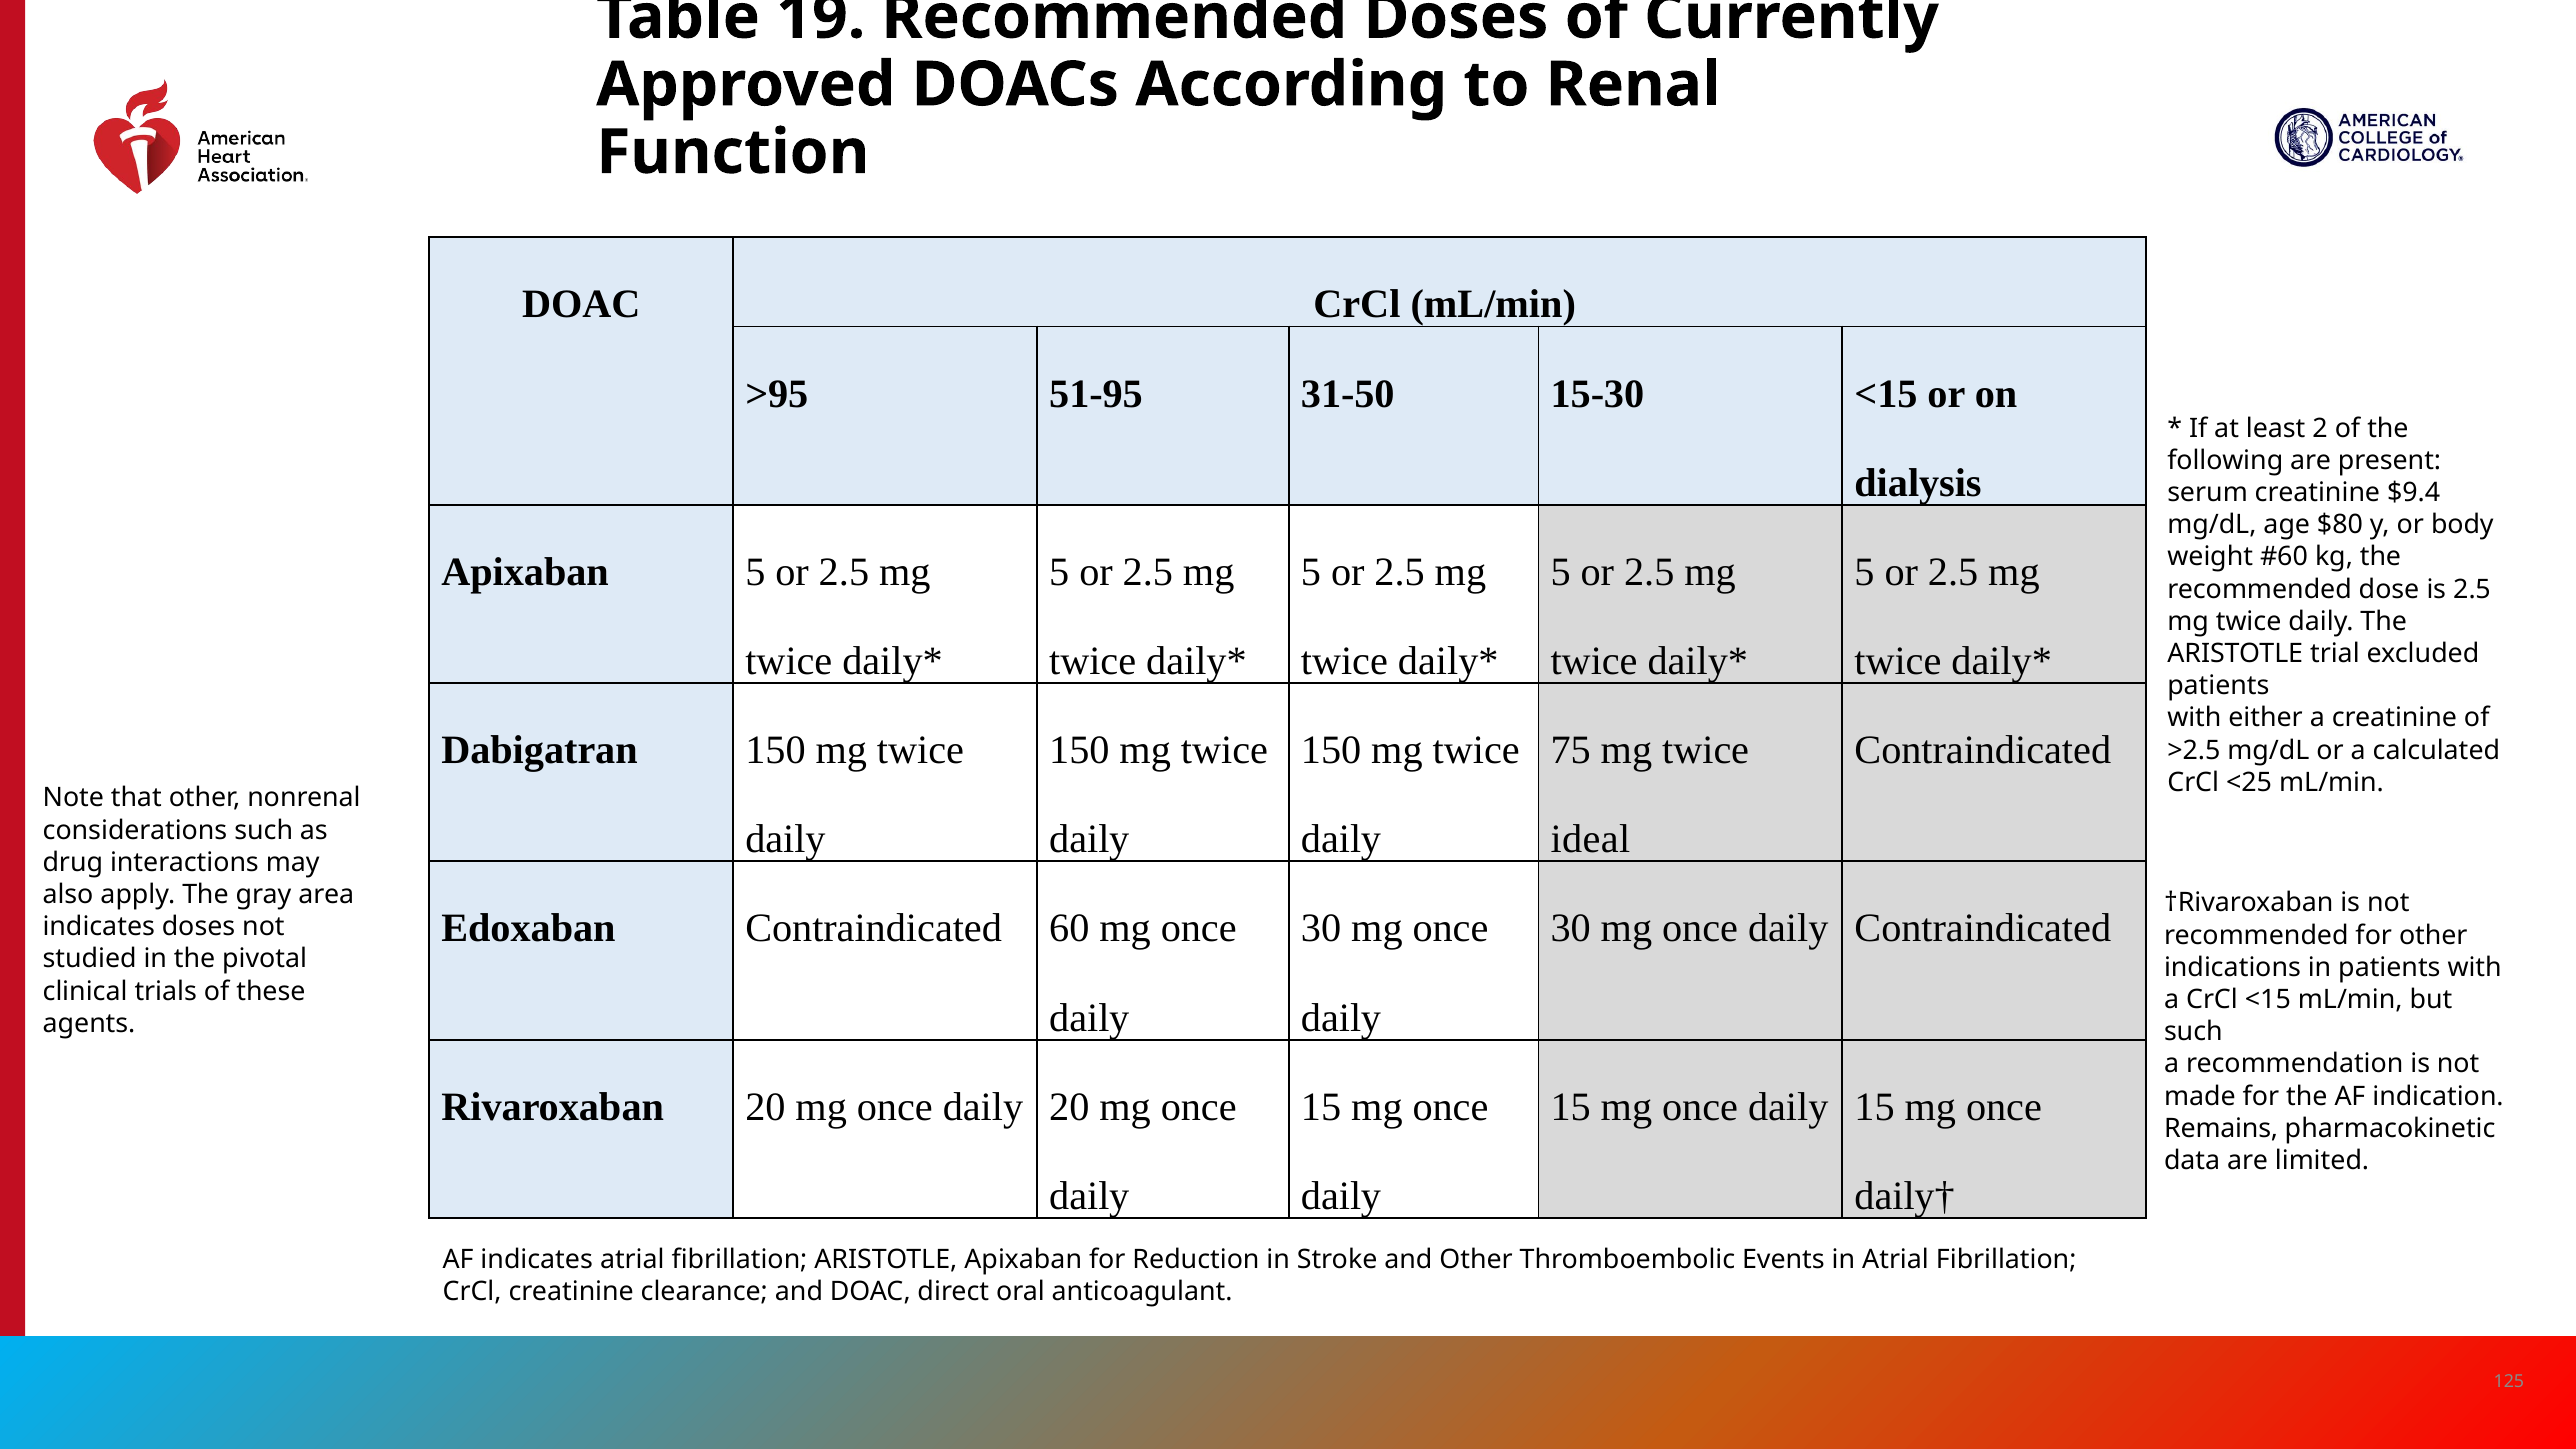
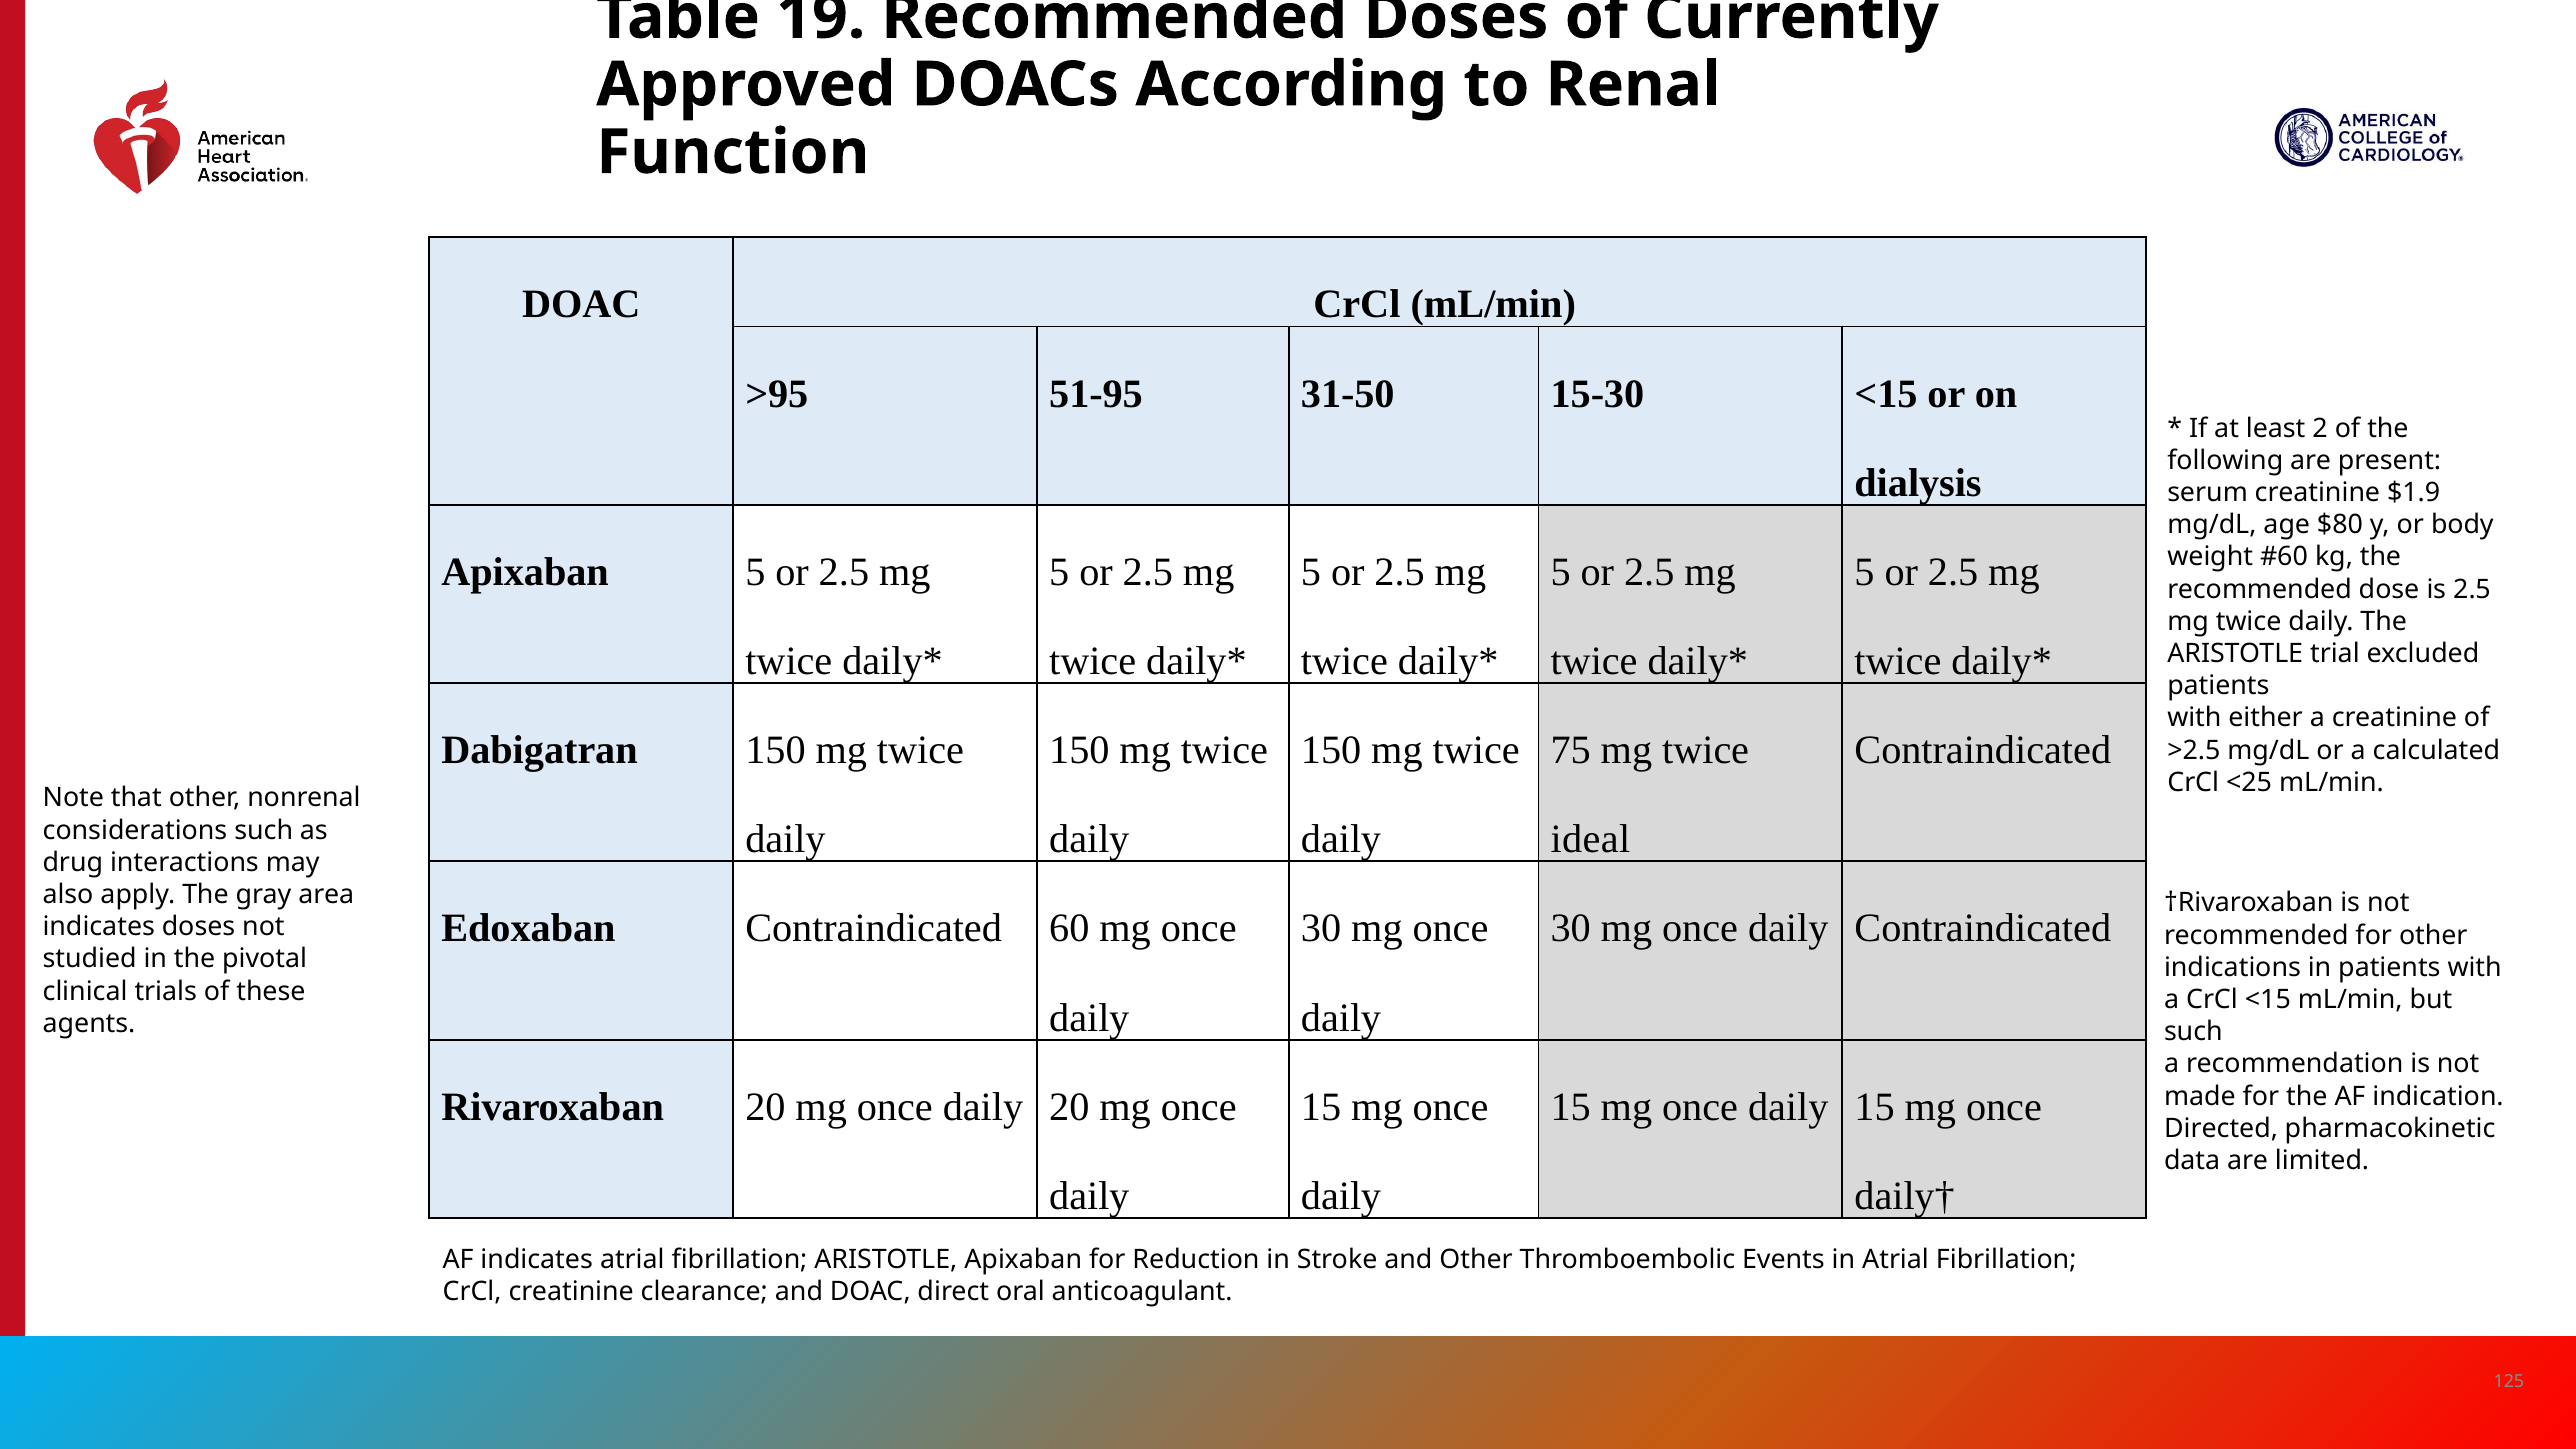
$9.4: $9.4 -> $1.9
Remains: Remains -> Directed
